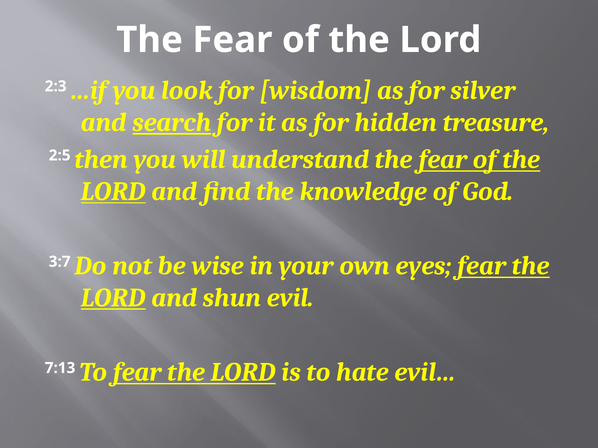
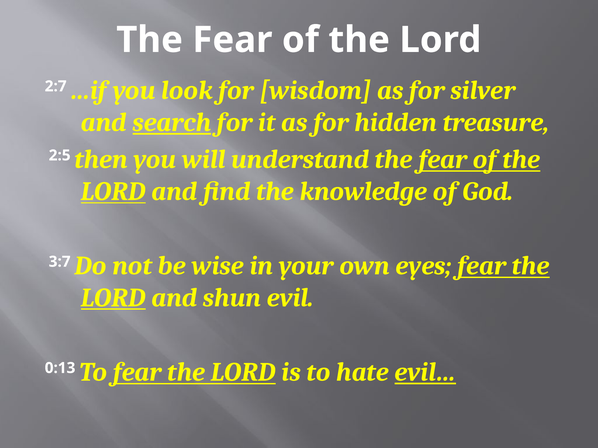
2:3: 2:3 -> 2:7
7:13: 7:13 -> 0:13
evil… underline: none -> present
